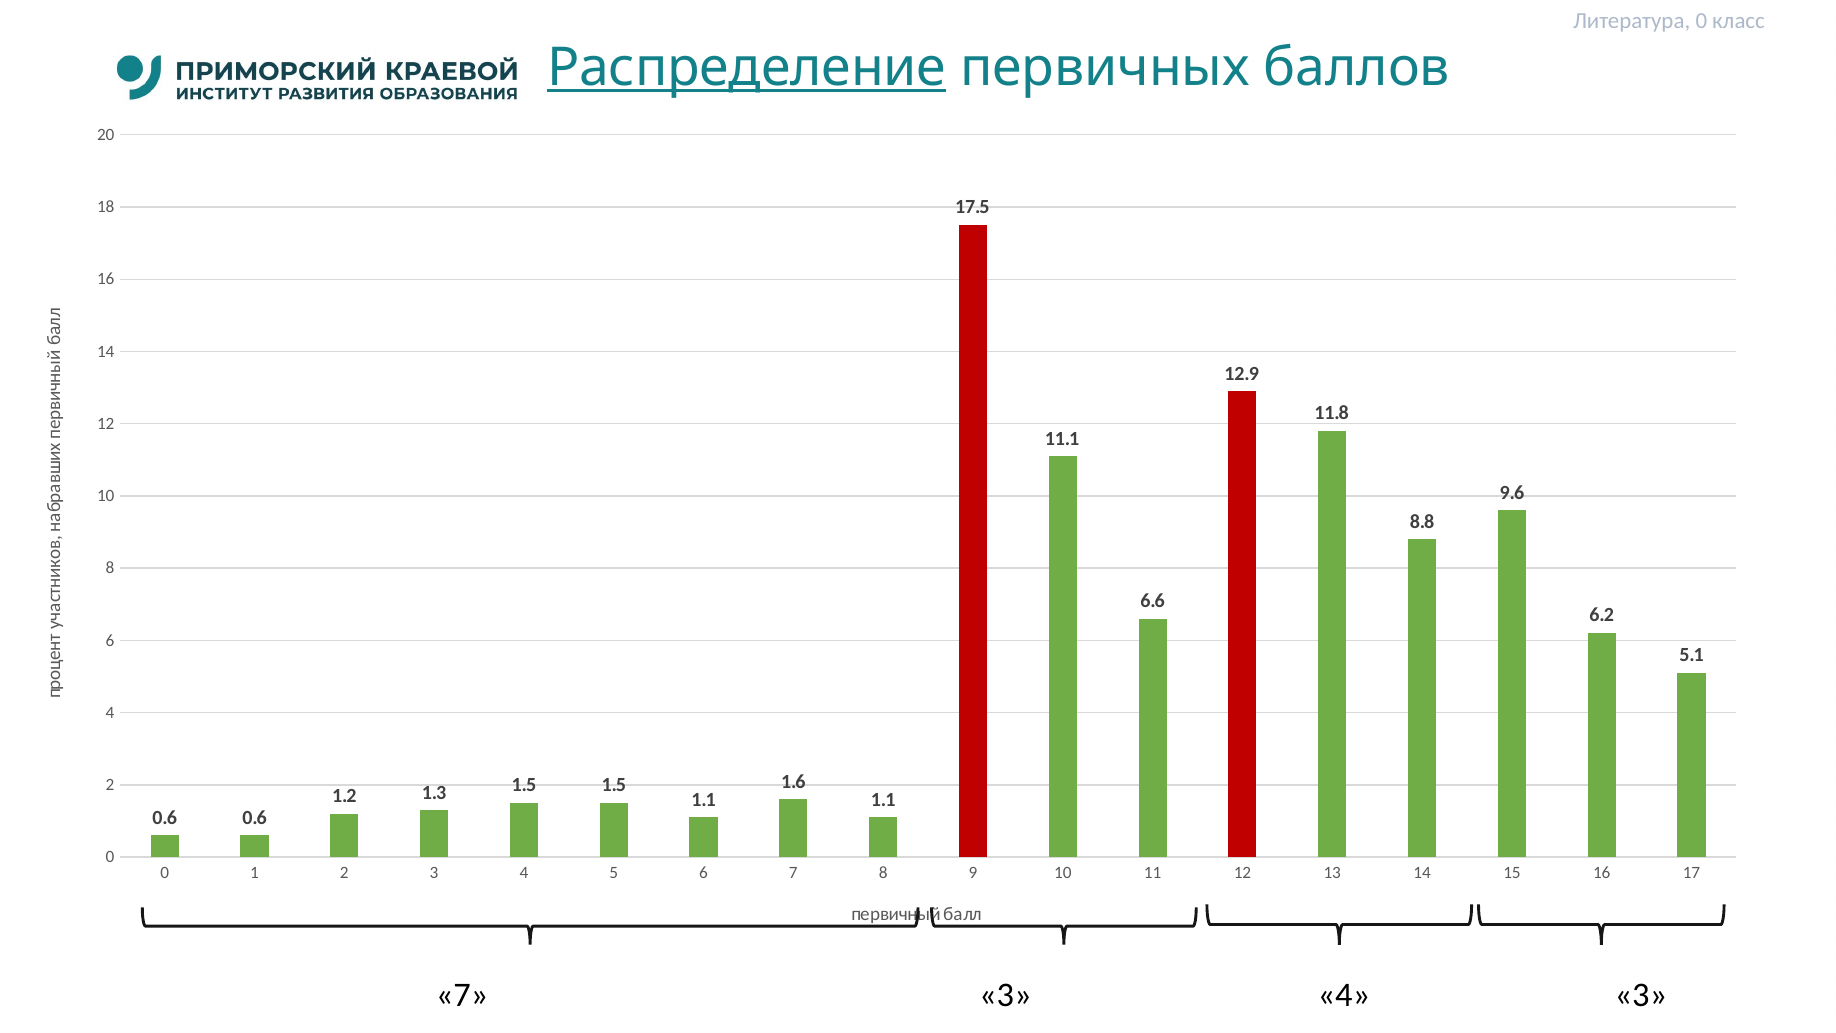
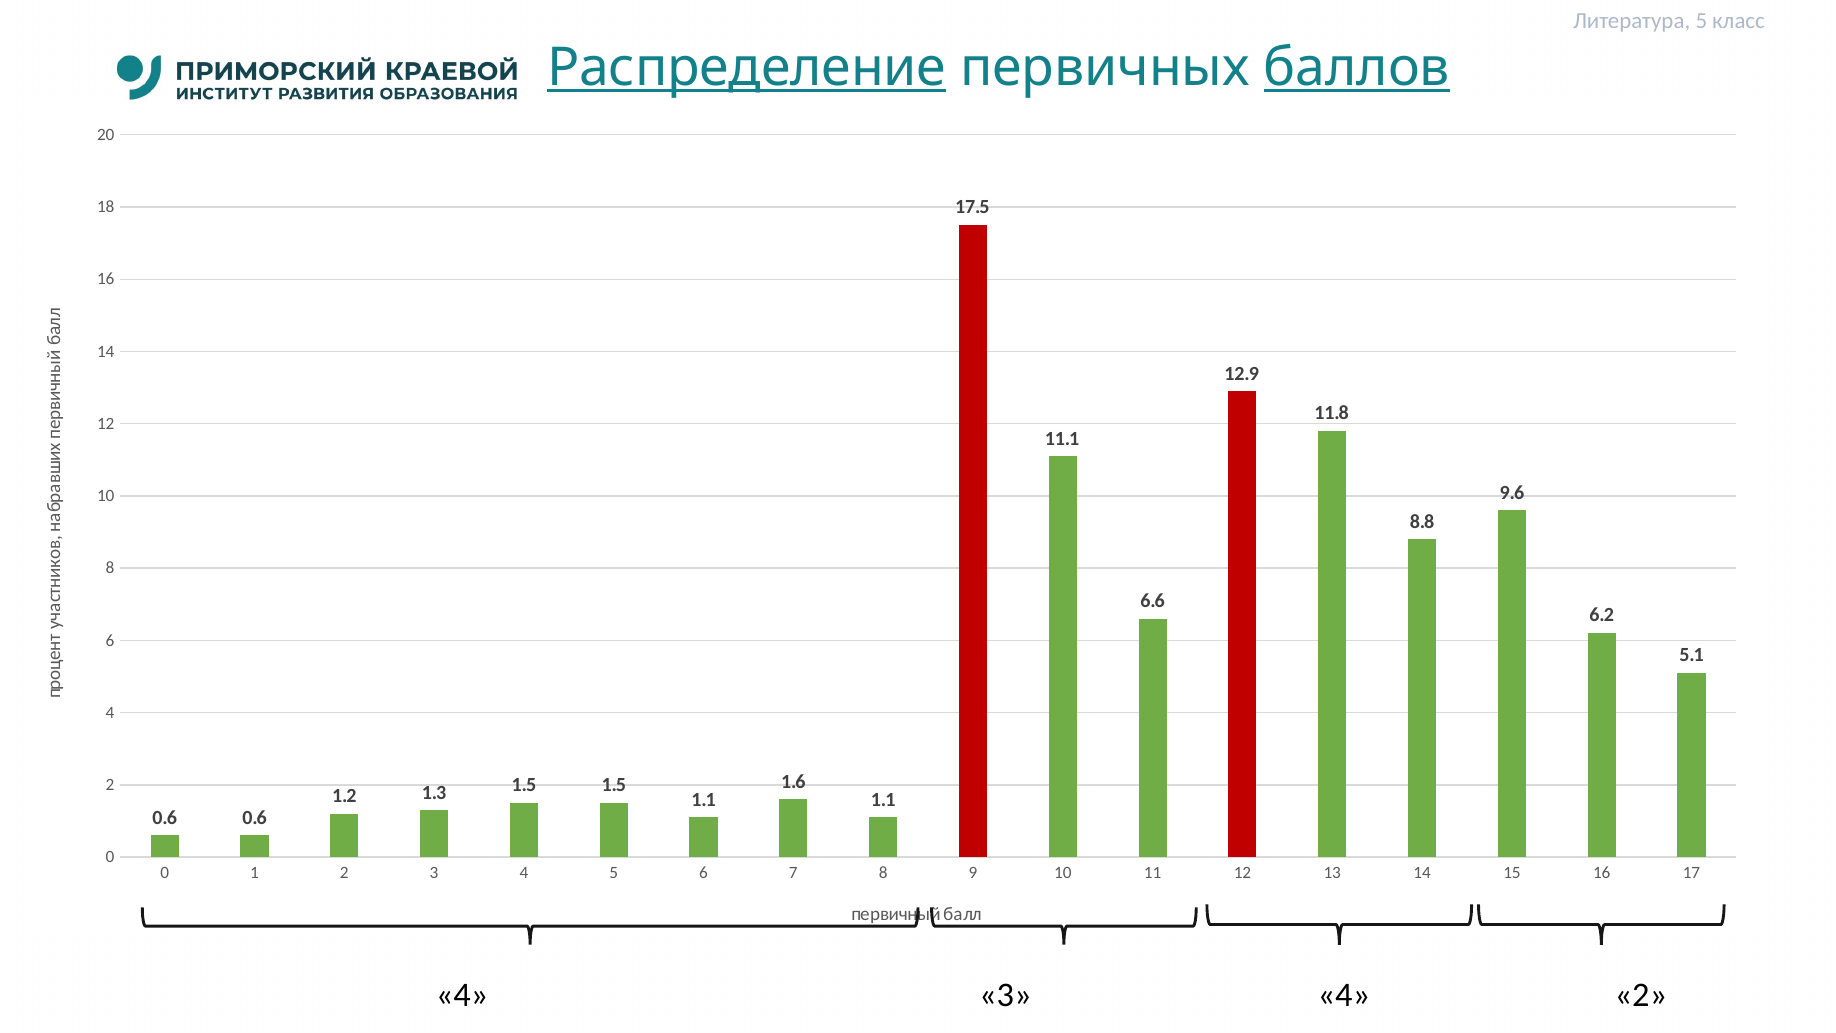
Литература 0: 0 -> 5
баллов underline: none -> present
7 at (462, 995): 7 -> 4
4 3: 3 -> 2
